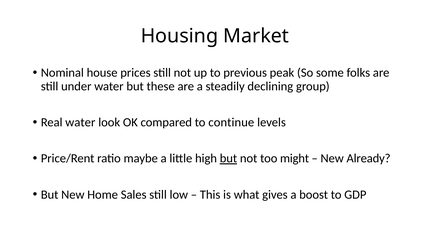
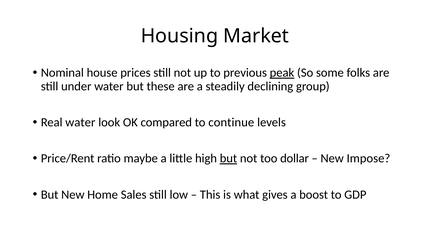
peak underline: none -> present
might: might -> dollar
Already: Already -> Impose
